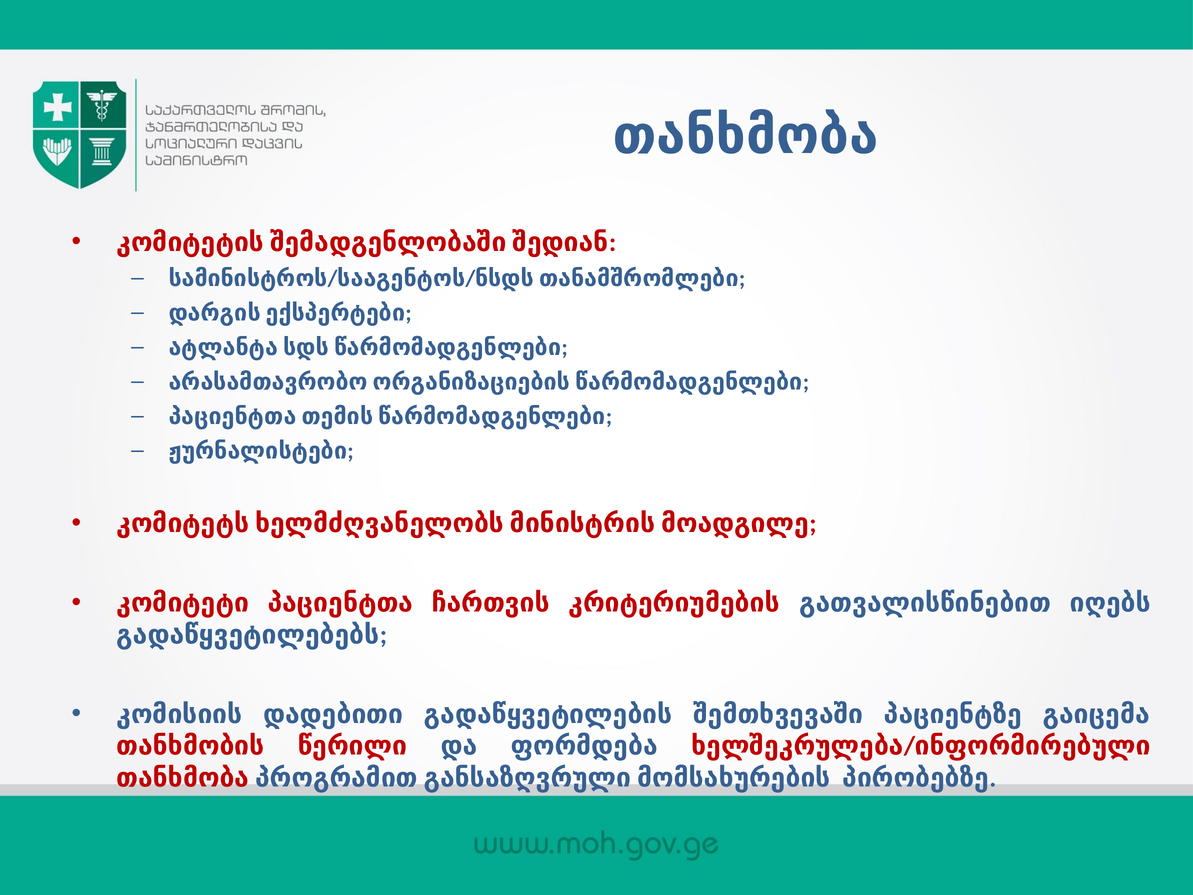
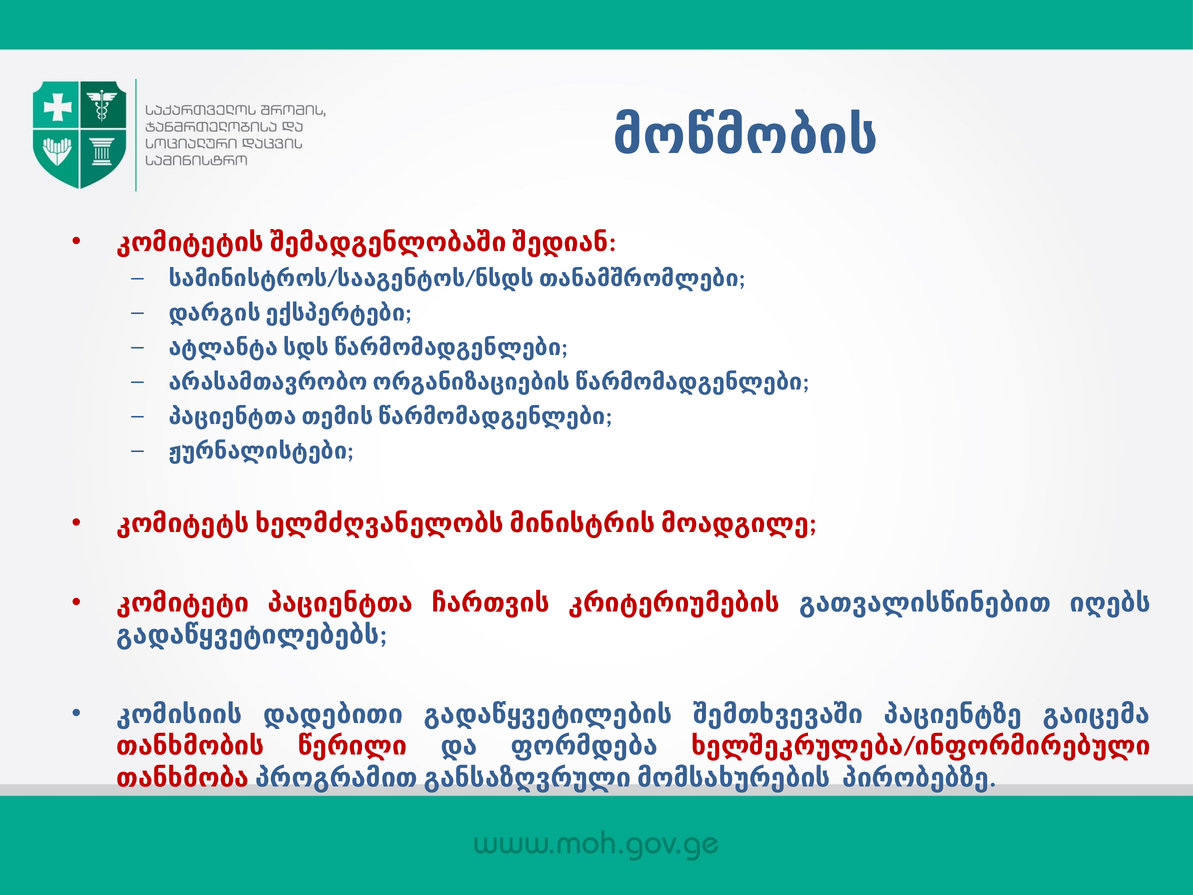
თანხმობა at (746, 136): თანხმობა -> მოწმობის
